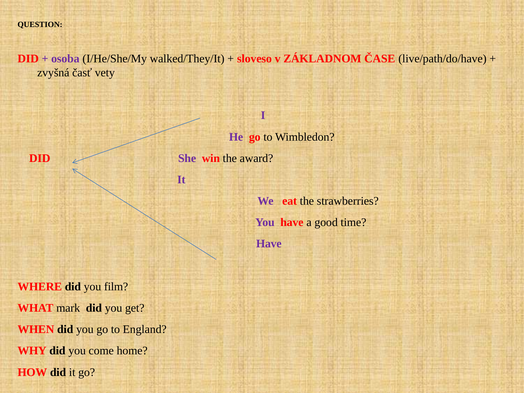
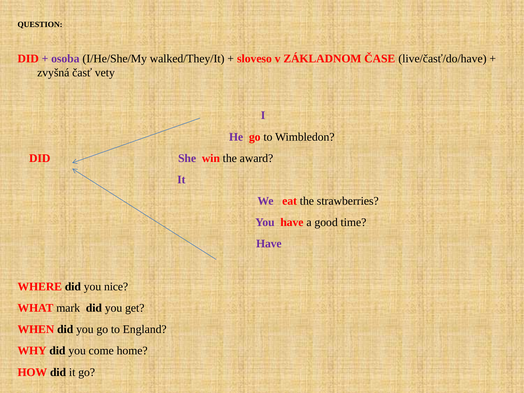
live/path/do/have: live/path/do/have -> live/časť/do/have
film: film -> nice
